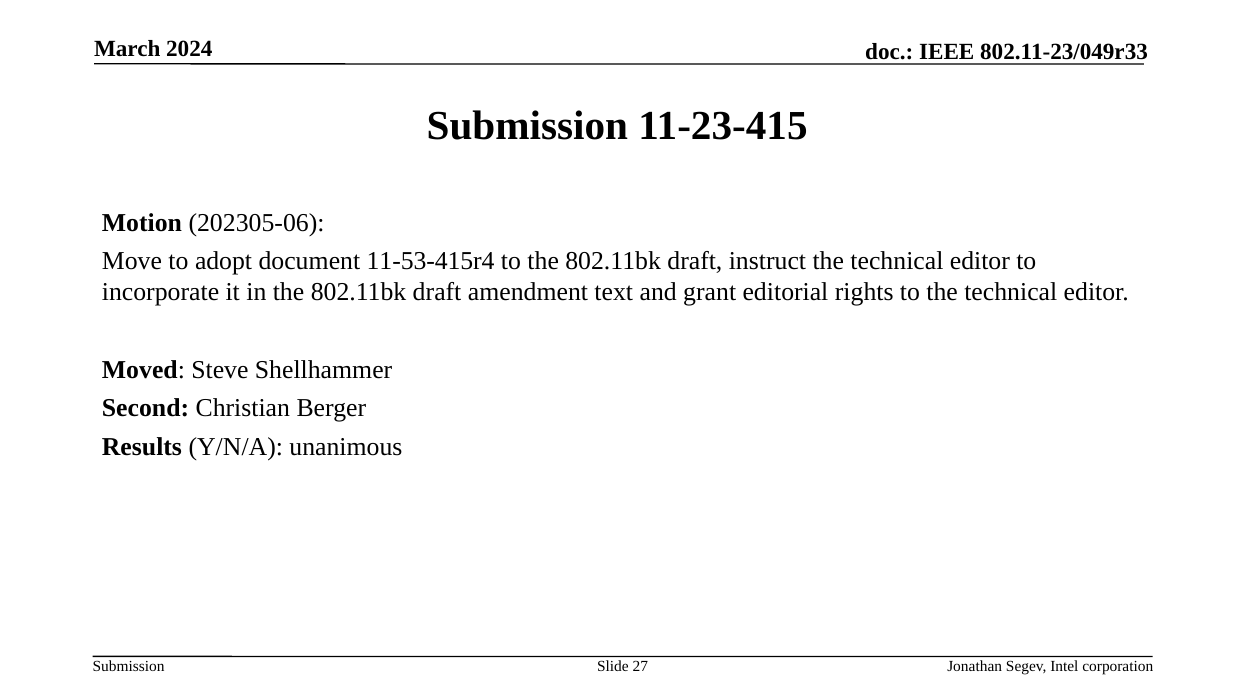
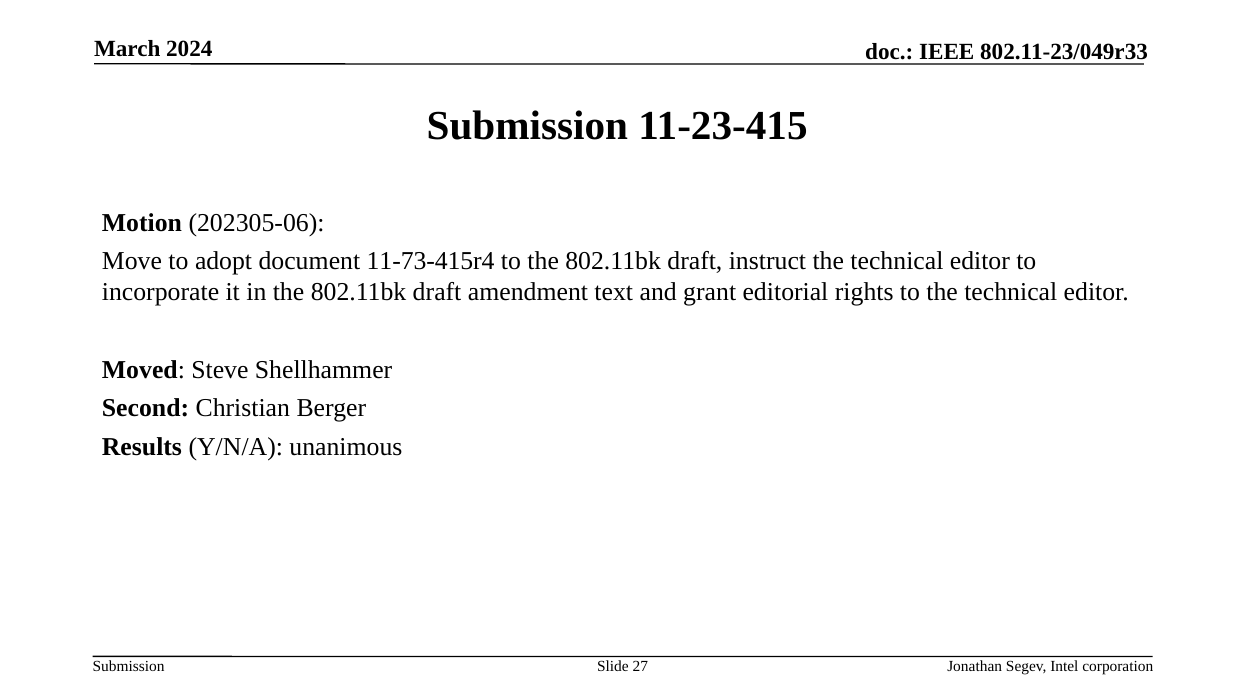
11-53-415r4: 11-53-415r4 -> 11-73-415r4
